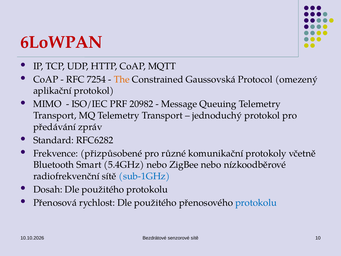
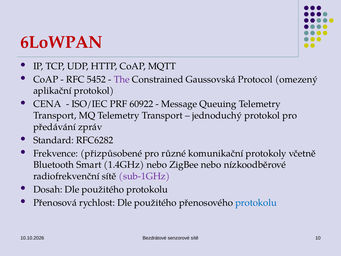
7254: 7254 -> 5452
The colour: orange -> purple
MIMO: MIMO -> CENA
20982: 20982 -> 60922
5.4GHz: 5.4GHz -> 1.4GHz
sub-1GHz colour: blue -> purple
